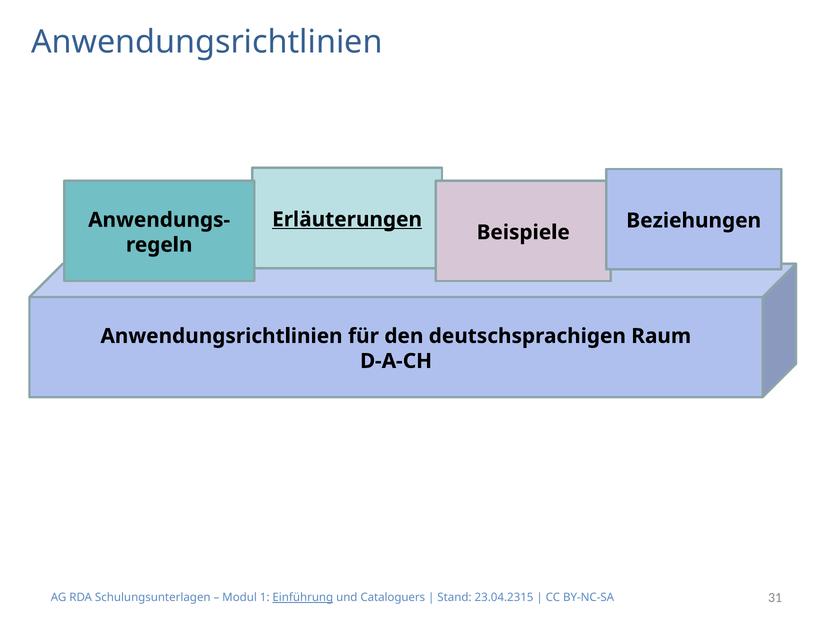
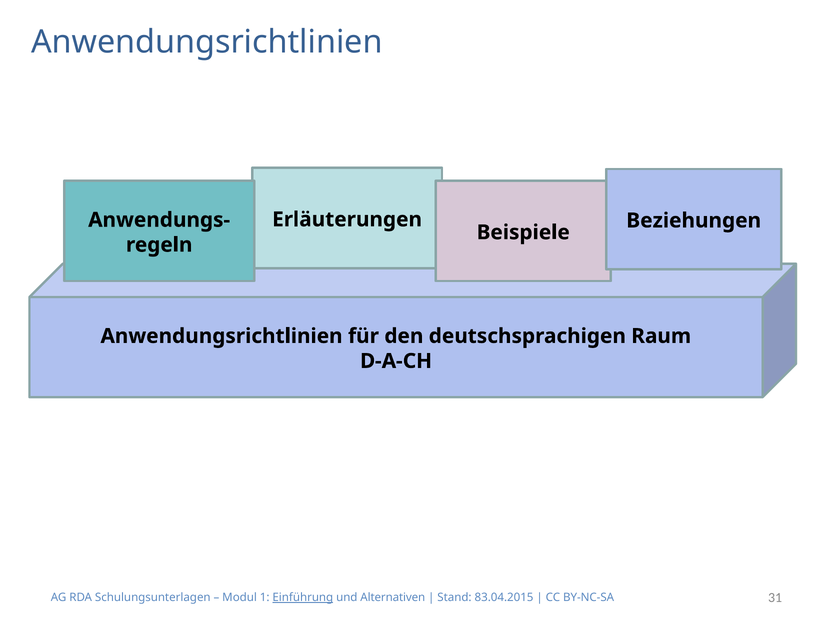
Erläuterungen underline: present -> none
Cataloguers: Cataloguers -> Alternativen
23.04.2315: 23.04.2315 -> 83.04.2015
